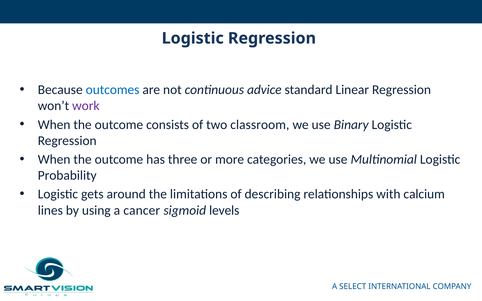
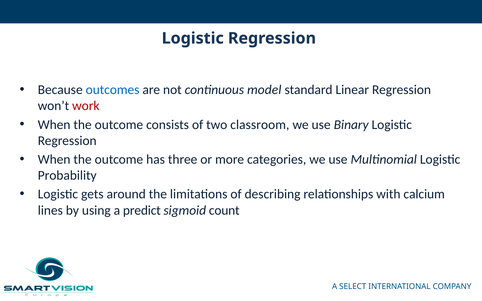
advice: advice -> model
work colour: purple -> red
cancer: cancer -> predict
levels: levels -> count
